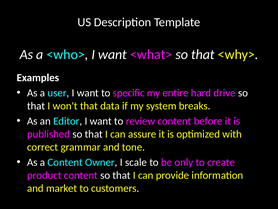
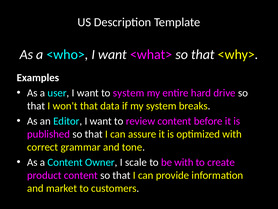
to specific: specific -> system
be only: only -> with
